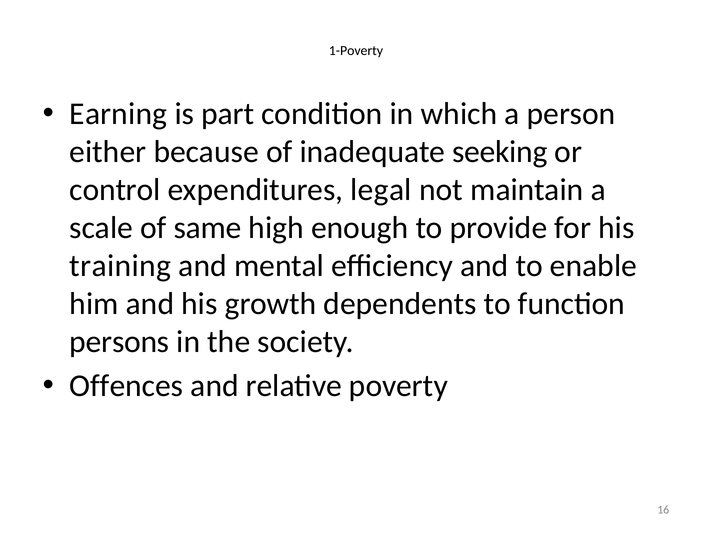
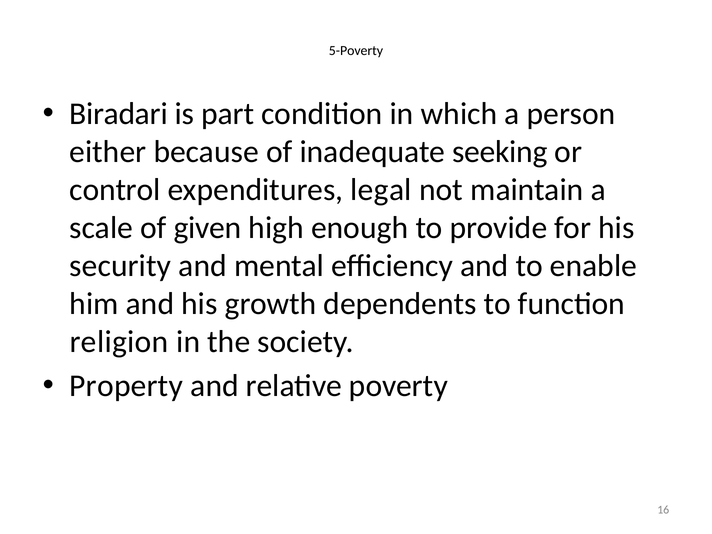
1-Poverty: 1-Poverty -> 5-Poverty
Earning: Earning -> Biradari
same: same -> given
training: training -> security
persons: persons -> religion
Offences: Offences -> Property
